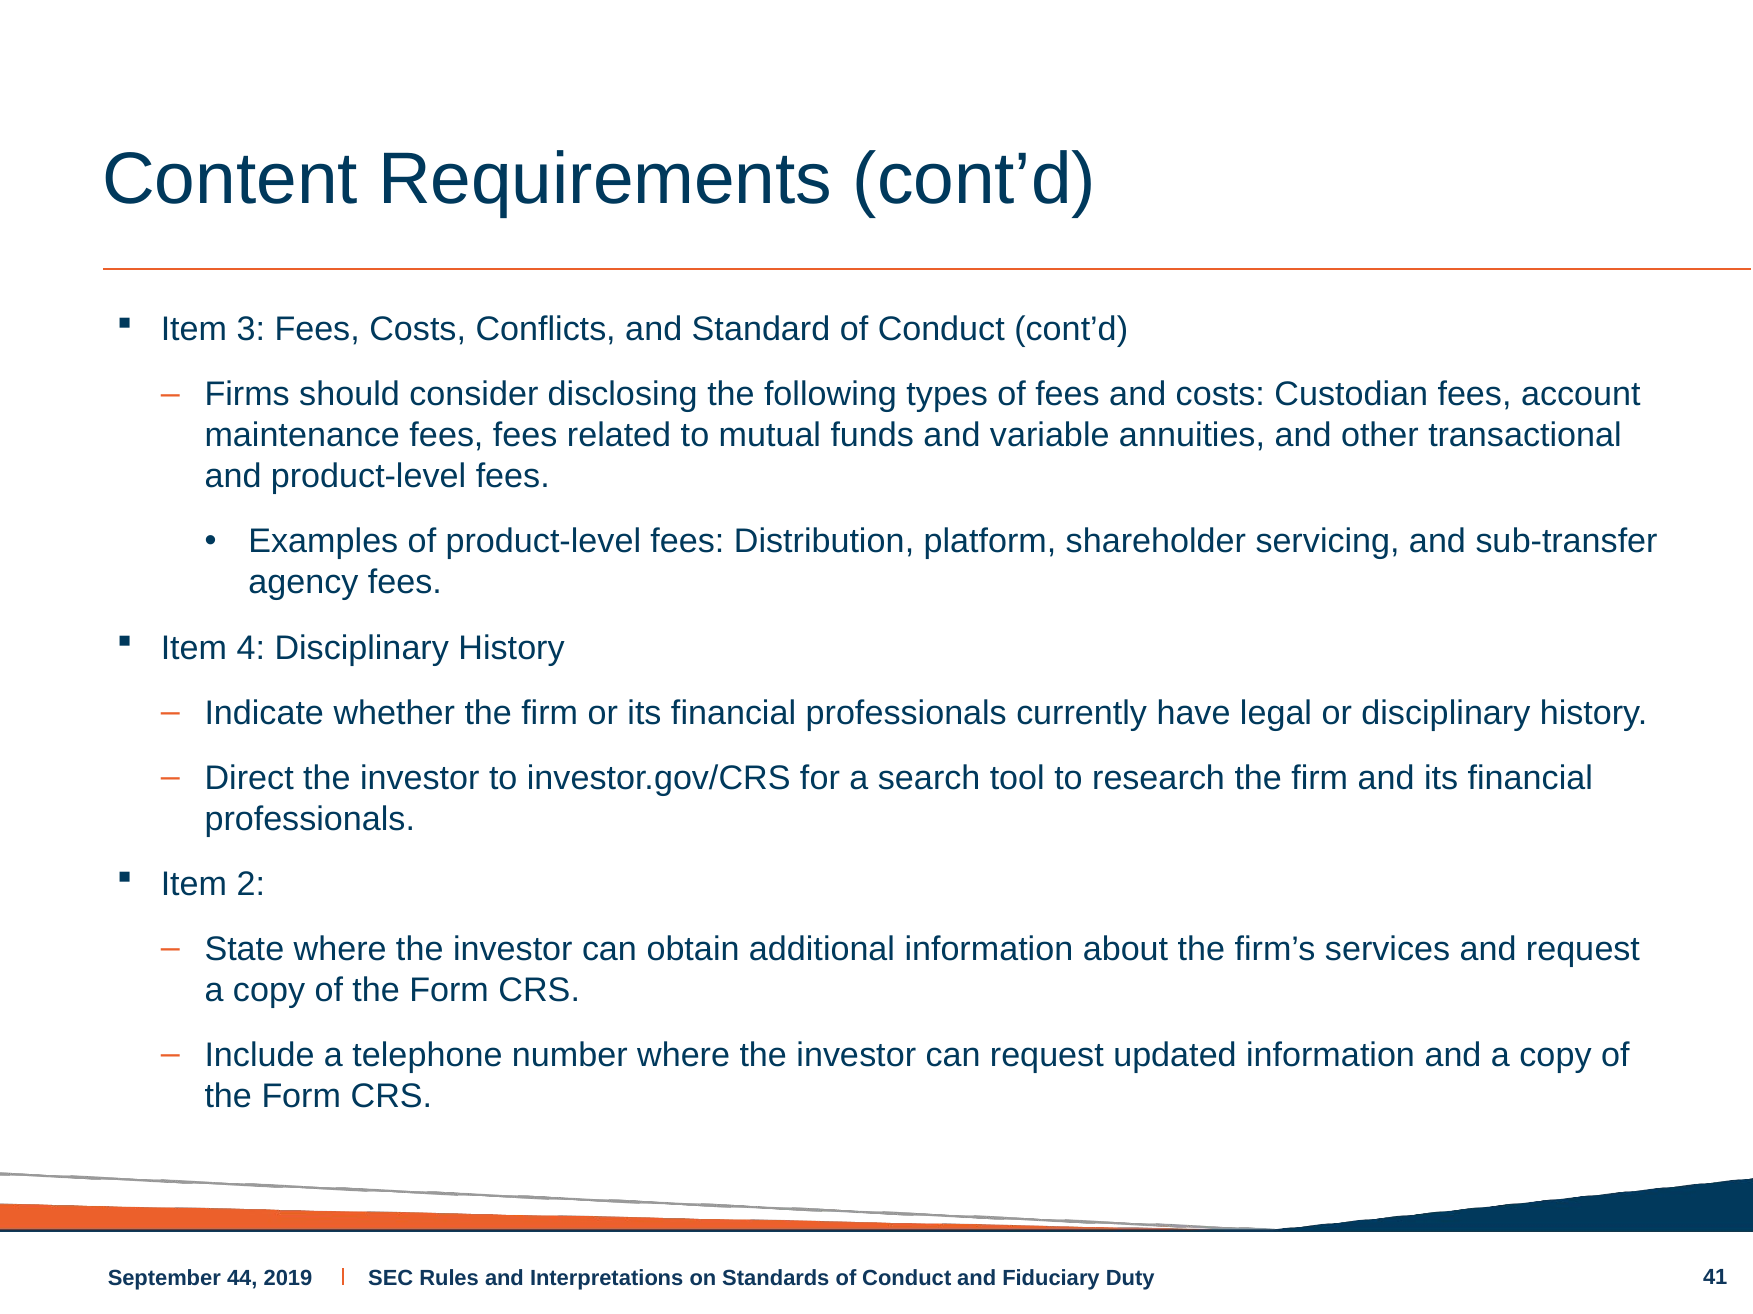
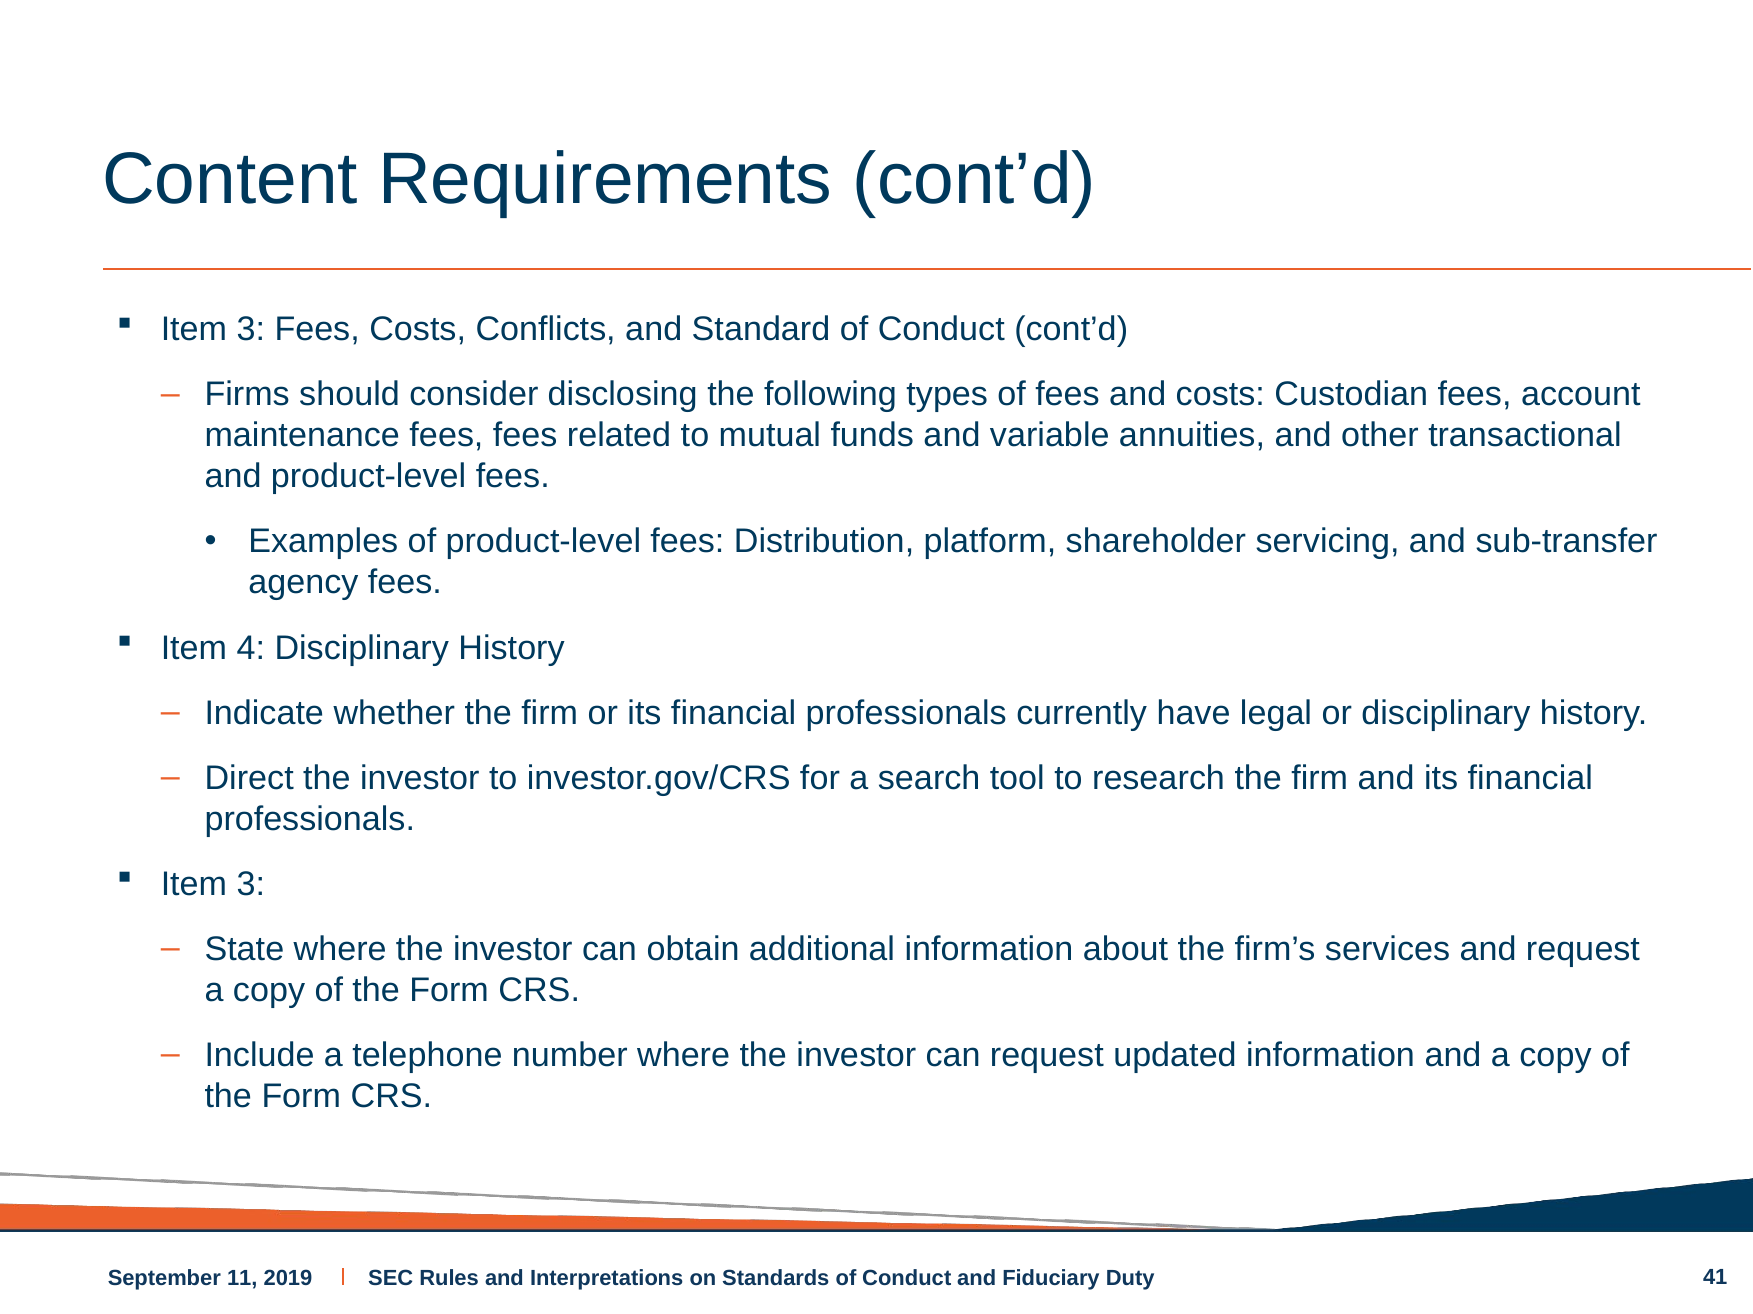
2 at (251, 885): 2 -> 3
44: 44 -> 11
